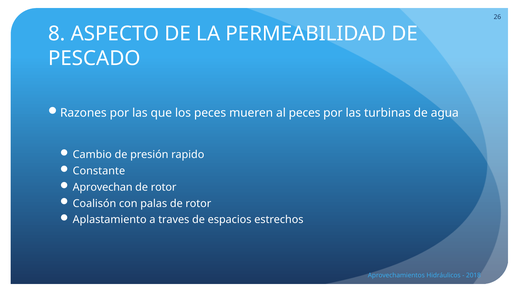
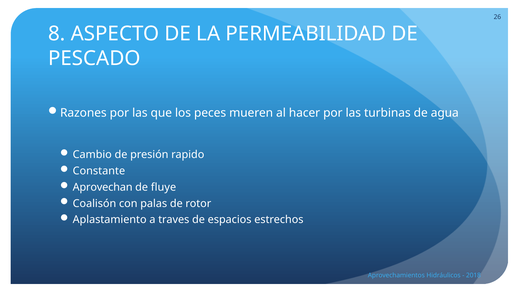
al peces: peces -> hacer
rotor at (164, 187): rotor -> fluye
